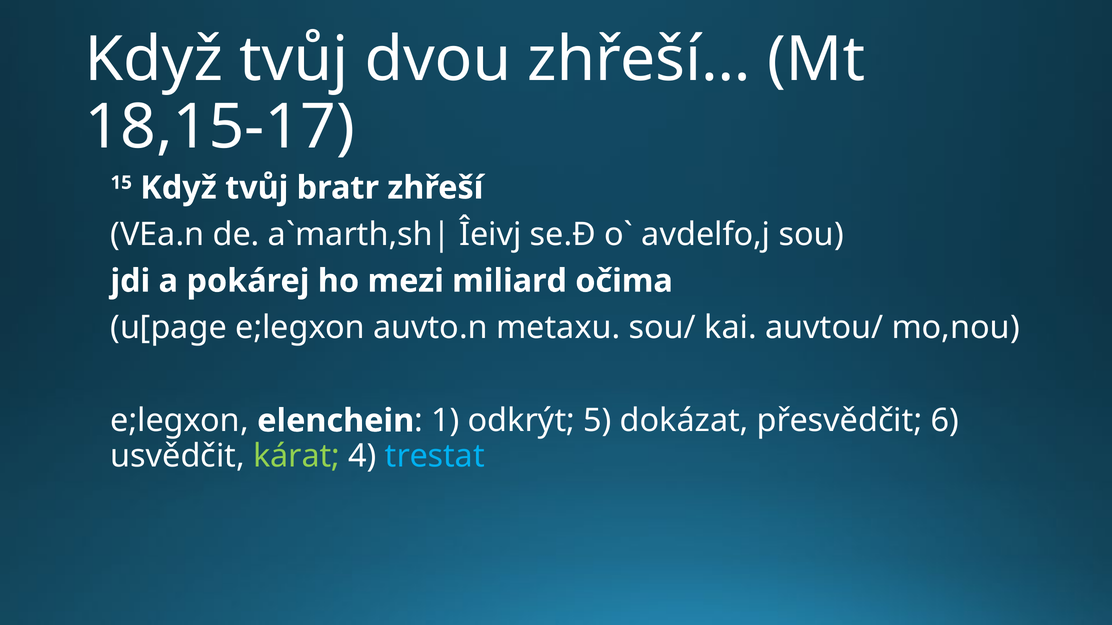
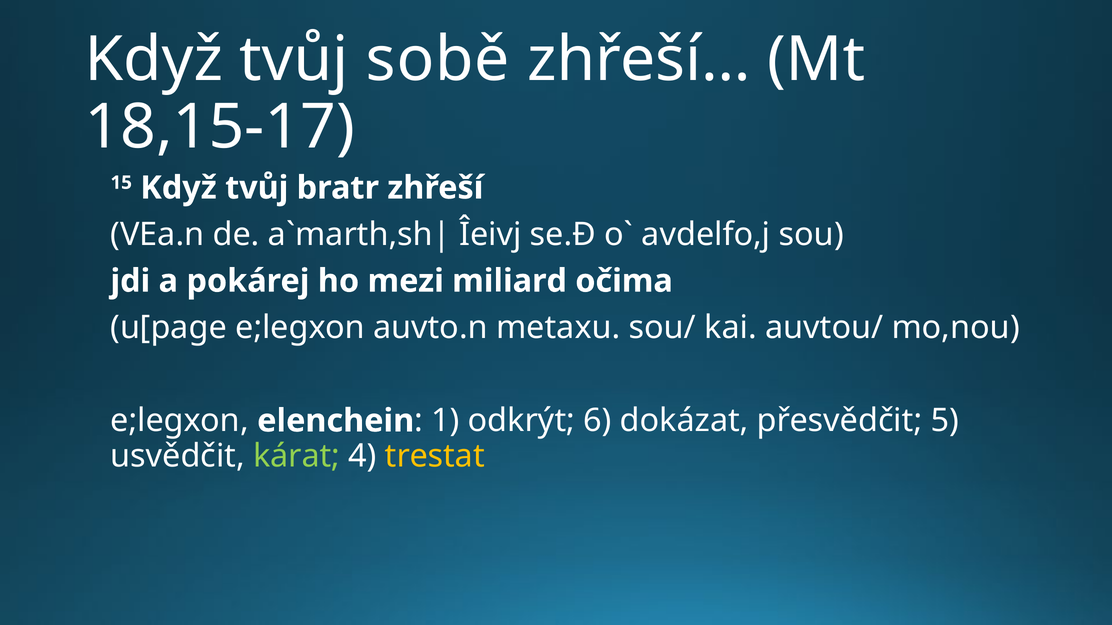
dvou: dvou -> sobě
5: 5 -> 6
6: 6 -> 5
trestat colour: light blue -> yellow
